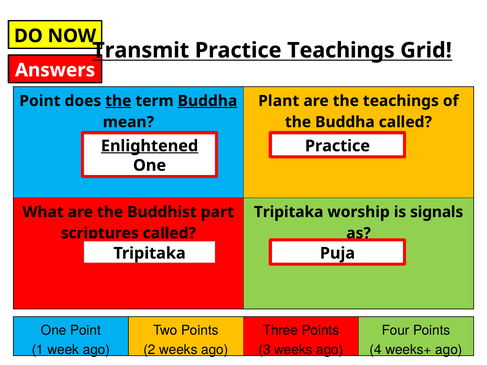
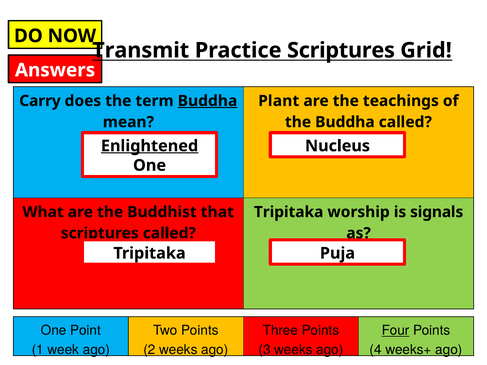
Practice Teachings: Teachings -> Scriptures
Point at (40, 101): Point -> Carry
the at (118, 101) underline: present -> none
Practice at (337, 146): Practice -> Nucleus
part: part -> that
Four underline: none -> present
